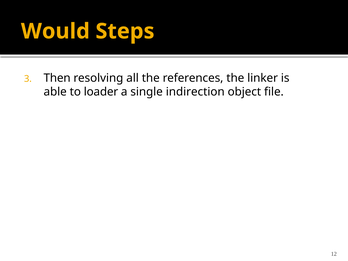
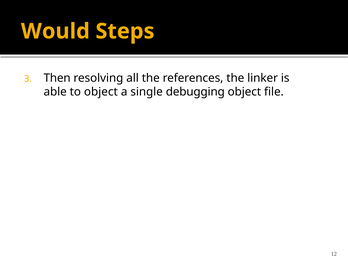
to loader: loader -> object
indirection: indirection -> debugging
